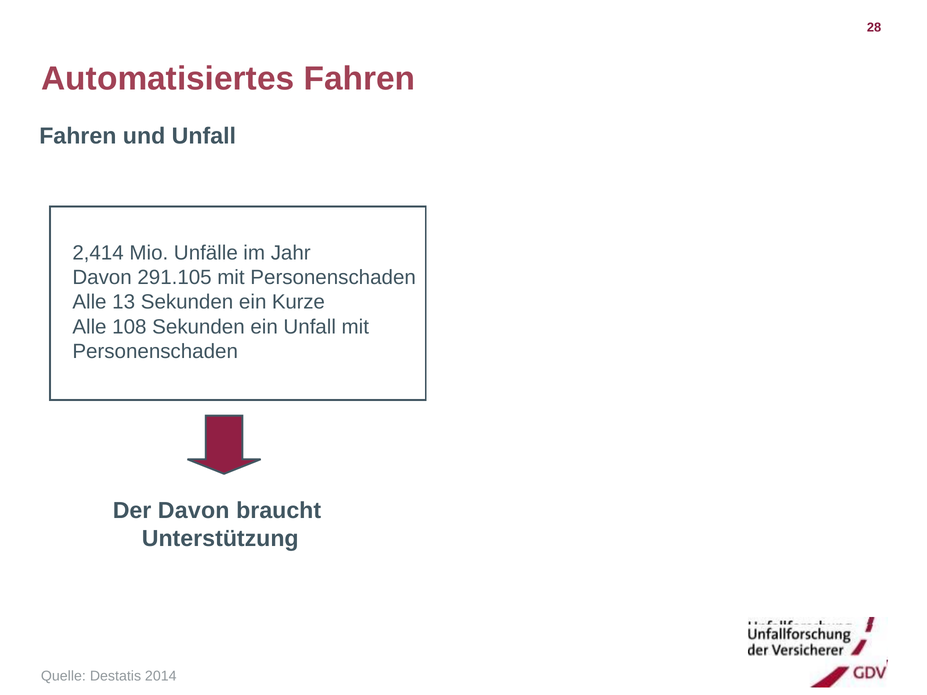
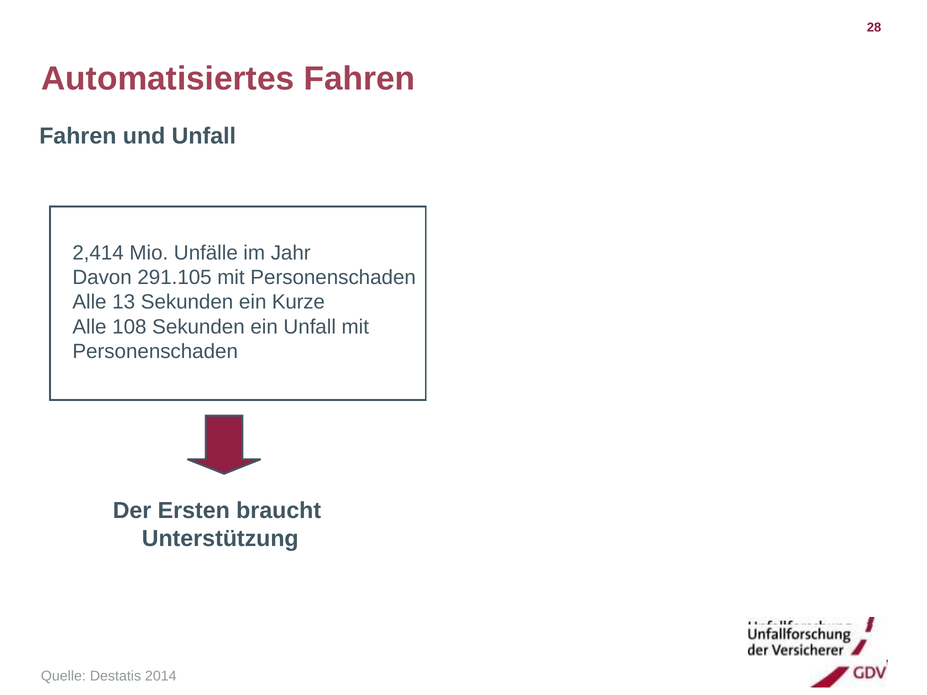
Der Davon: Davon -> Ersten
